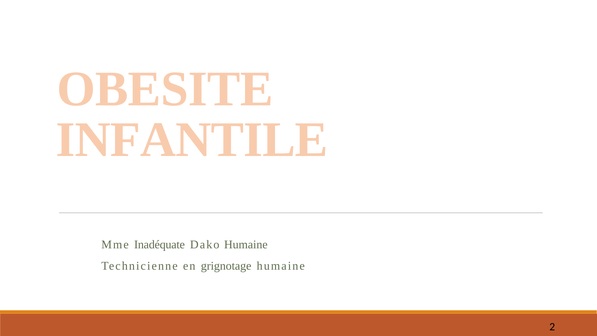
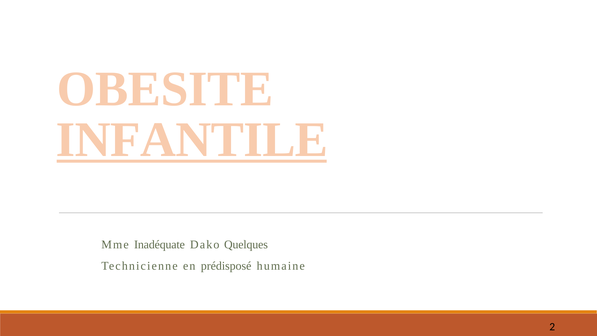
INFANTILE underline: none -> present
Dako Humaine: Humaine -> Quelques
grignotage: grignotage -> prédisposé
